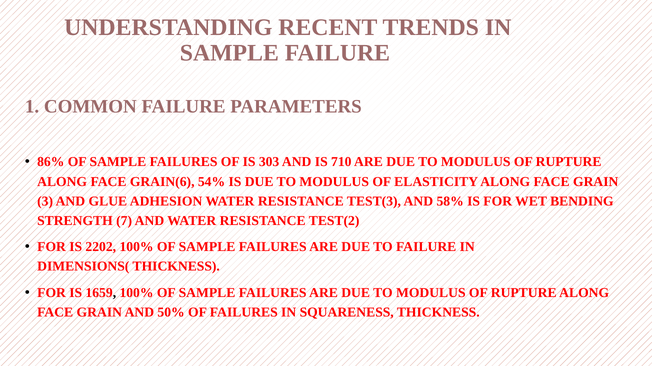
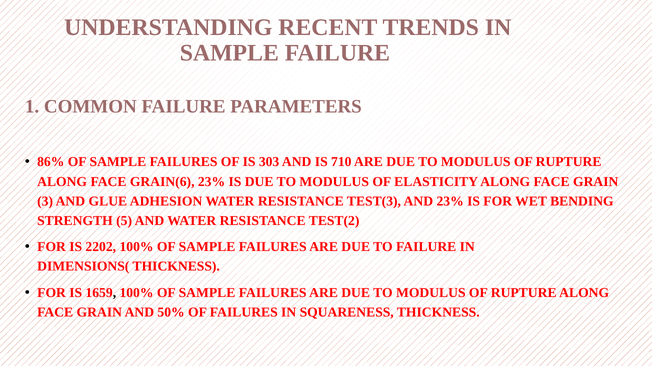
GRAIN(6 54%: 54% -> 23%
AND 58%: 58% -> 23%
7: 7 -> 5
